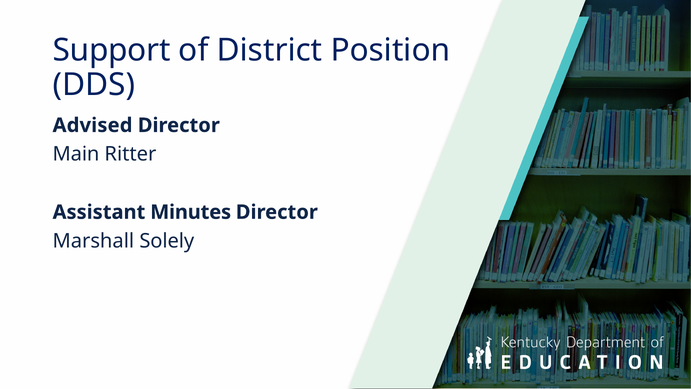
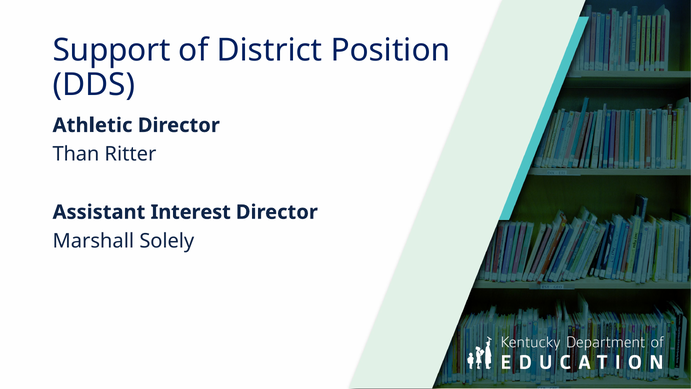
Advised: Advised -> Athletic
Main: Main -> Than
Minutes: Minutes -> Interest
